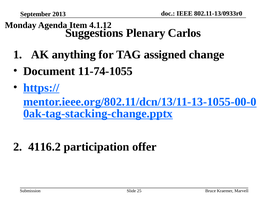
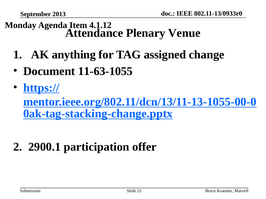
Suggestions: Suggestions -> Attendance
Carlos: Carlos -> Venue
11-74-1055: 11-74-1055 -> 11-63-1055
4116.2: 4116.2 -> 2900.1
